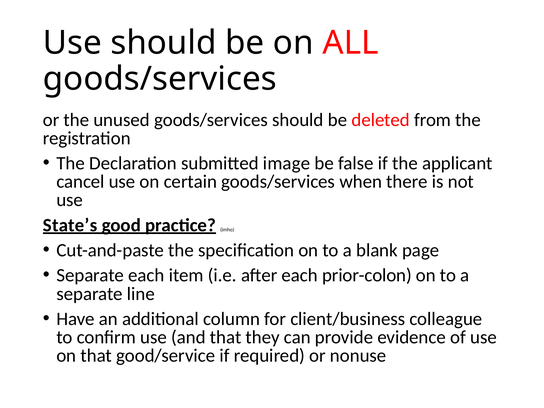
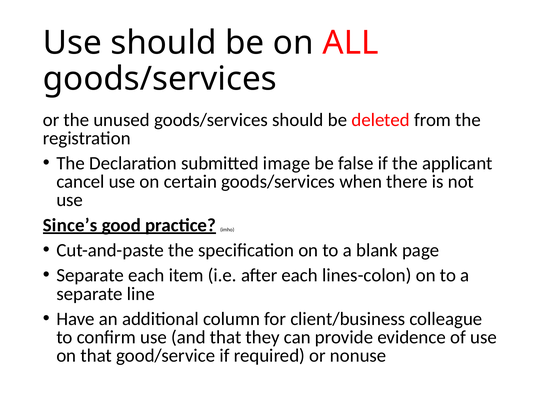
State’s: State’s -> Since’s
prior-colon: prior-colon -> lines-colon
